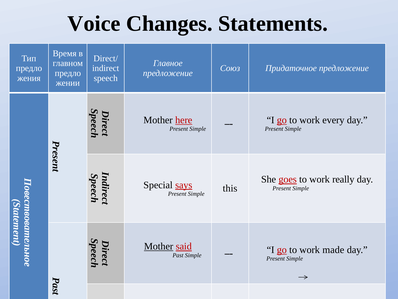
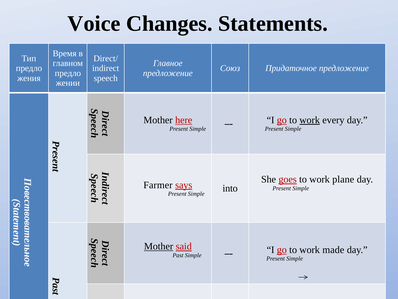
work at (310, 120) underline: none -> present
really: really -> plane
Special: Special -> Farmer
this: this -> into
